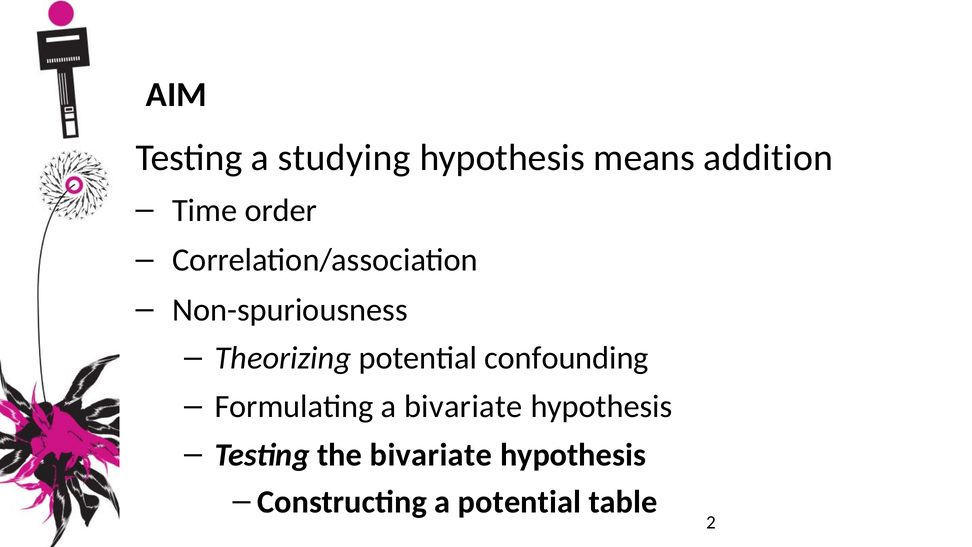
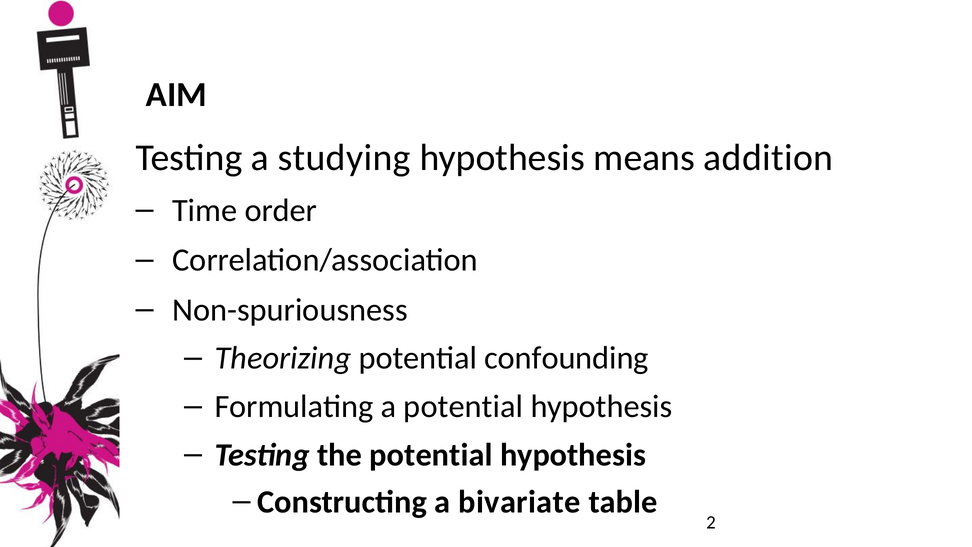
a bivariate: bivariate -> potential
the bivariate: bivariate -> potential
a potential: potential -> bivariate
